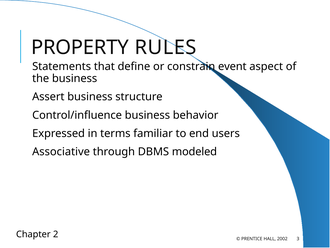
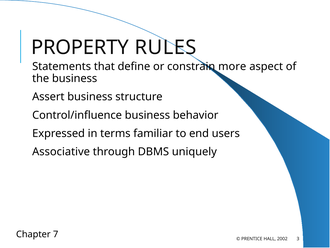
event: event -> more
modeled: modeled -> uniquely
2: 2 -> 7
